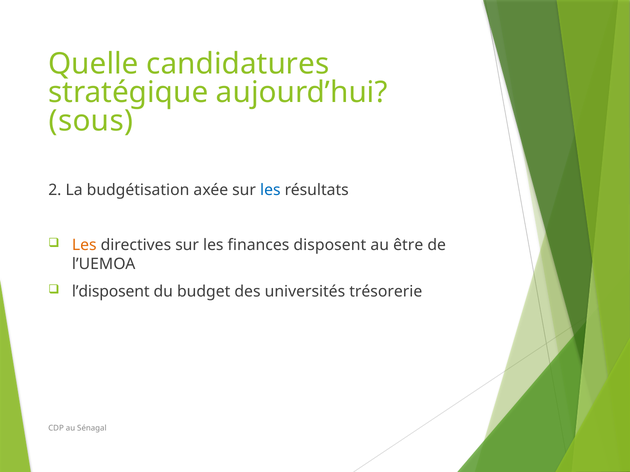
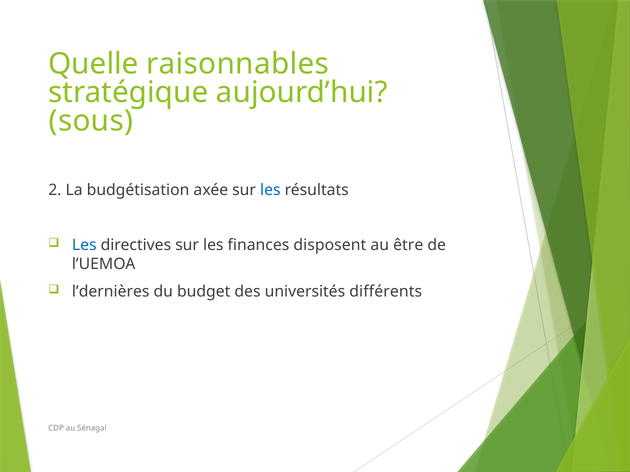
candidatures: candidatures -> raisonnables
Les at (84, 246) colour: orange -> blue
l’disposent: l’disposent -> l’dernières
trésorerie: trésorerie -> différents
